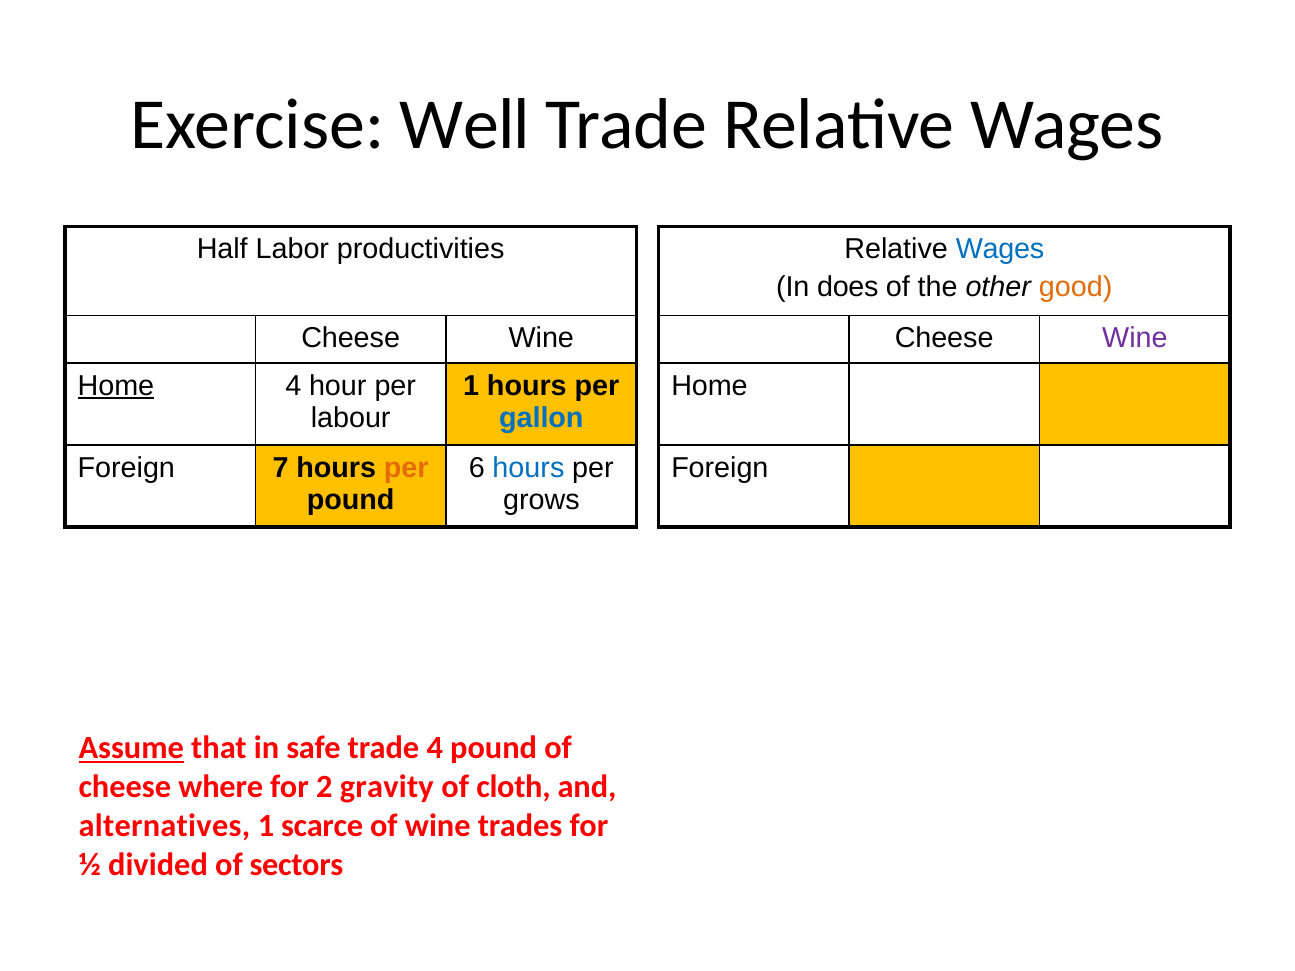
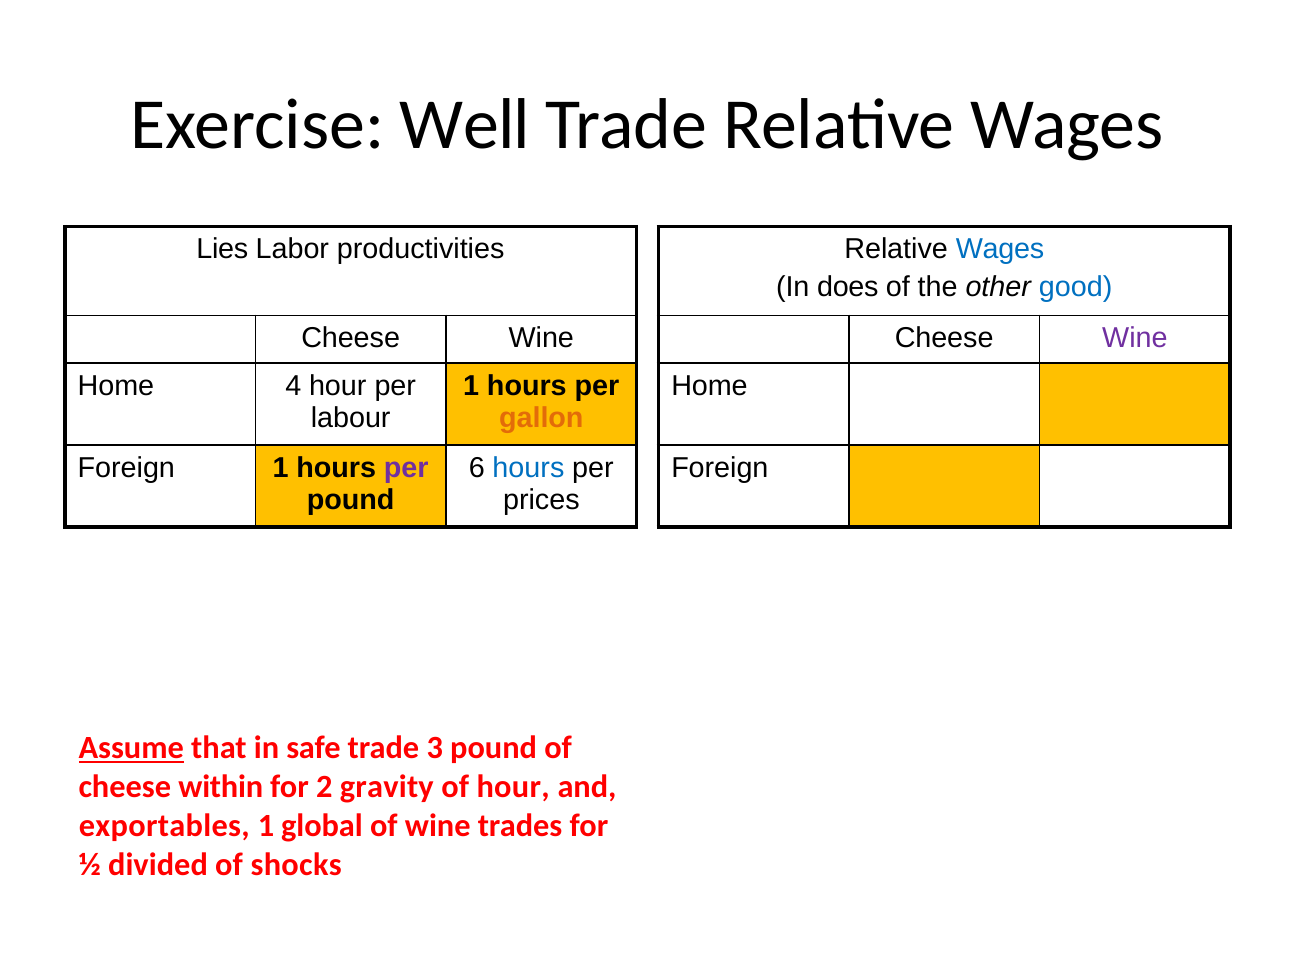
Half: Half -> Lies
good colour: orange -> blue
Home at (116, 386) underline: present -> none
gallon colour: blue -> orange
Foreign 7: 7 -> 1
per at (406, 468) colour: orange -> purple
grows: grows -> prices
trade 4: 4 -> 3
where: where -> within
of cloth: cloth -> hour
alternatives: alternatives -> exportables
scarce: scarce -> global
sectors: sectors -> shocks
